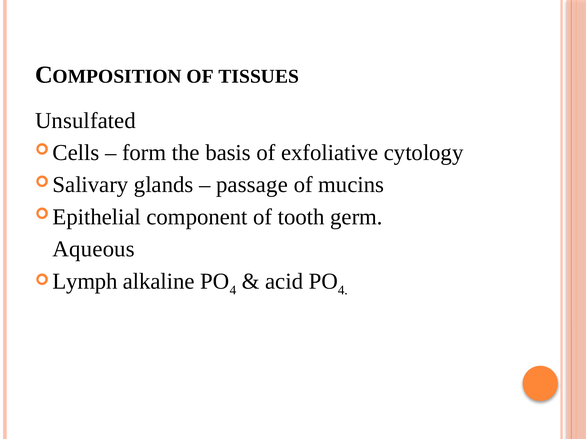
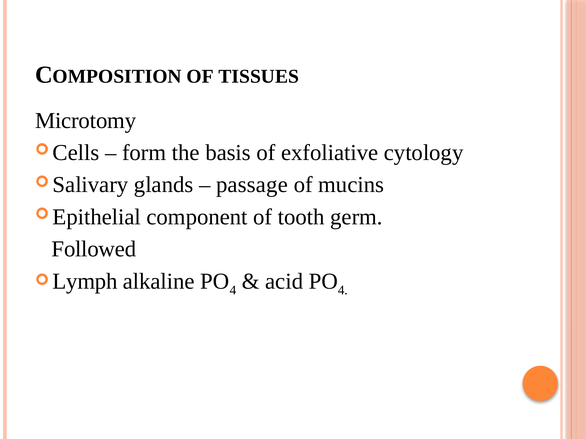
Unsulfated: Unsulfated -> Microtomy
Aqueous: Aqueous -> Followed
